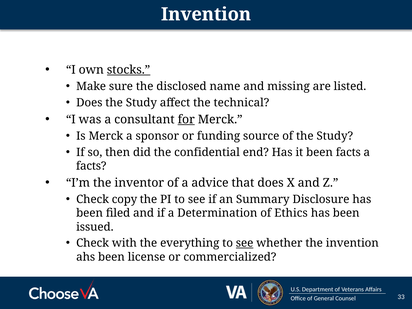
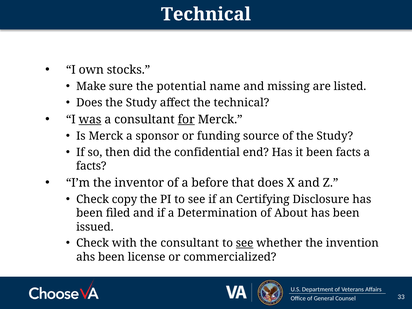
Invention at (206, 14): Invention -> Technical
stocks underline: present -> none
disclosed: disclosed -> potential
was underline: none -> present
advice: advice -> before
Summary: Summary -> Certifying
Ethics: Ethics -> About
the everything: everything -> consultant
